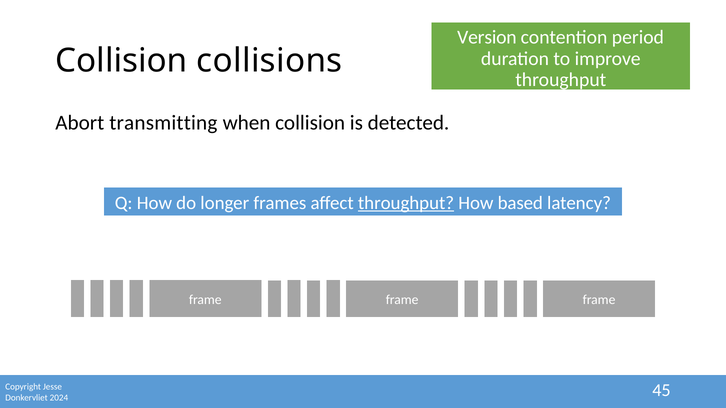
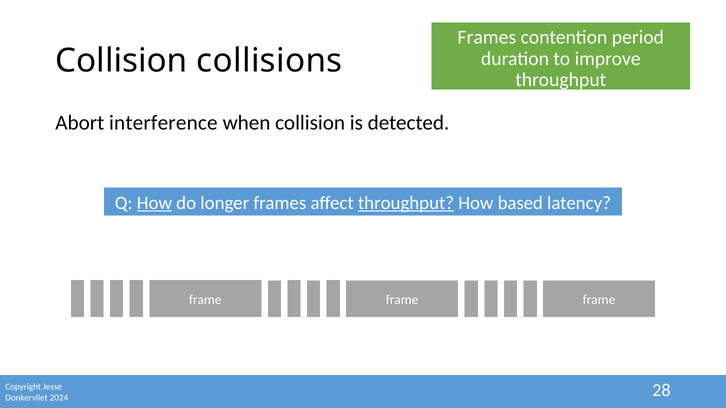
Version at (487, 38): Version -> Frames
transmitting: transmitting -> interference
How at (154, 203) underline: none -> present
45: 45 -> 28
